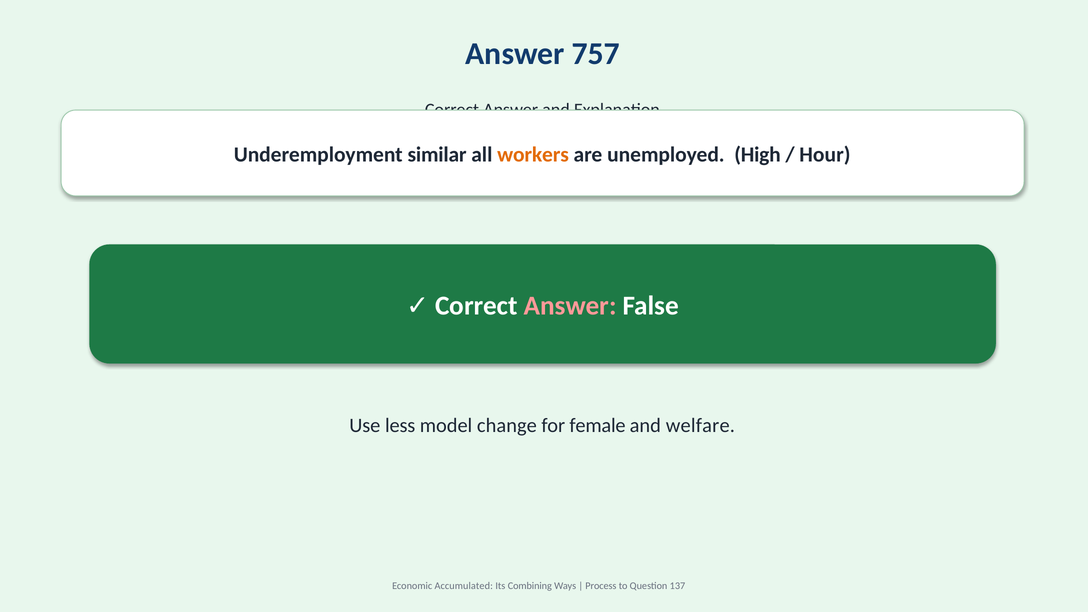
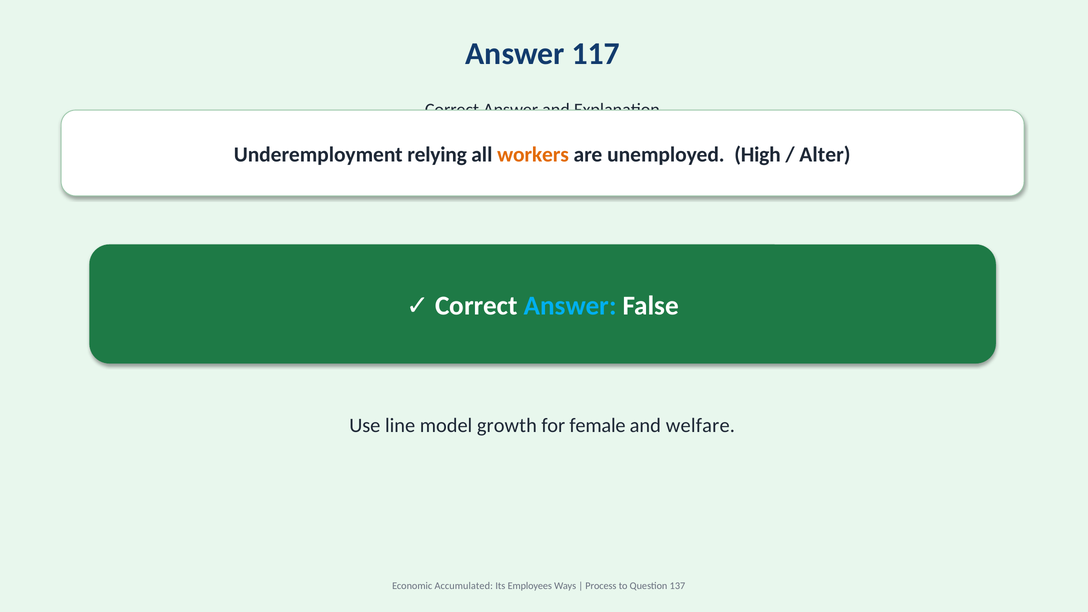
757: 757 -> 117
similar: similar -> relying
Hour: Hour -> Alter
Answer at (570, 306) colour: pink -> light blue
less: less -> line
change: change -> growth
Combining: Combining -> Employees
